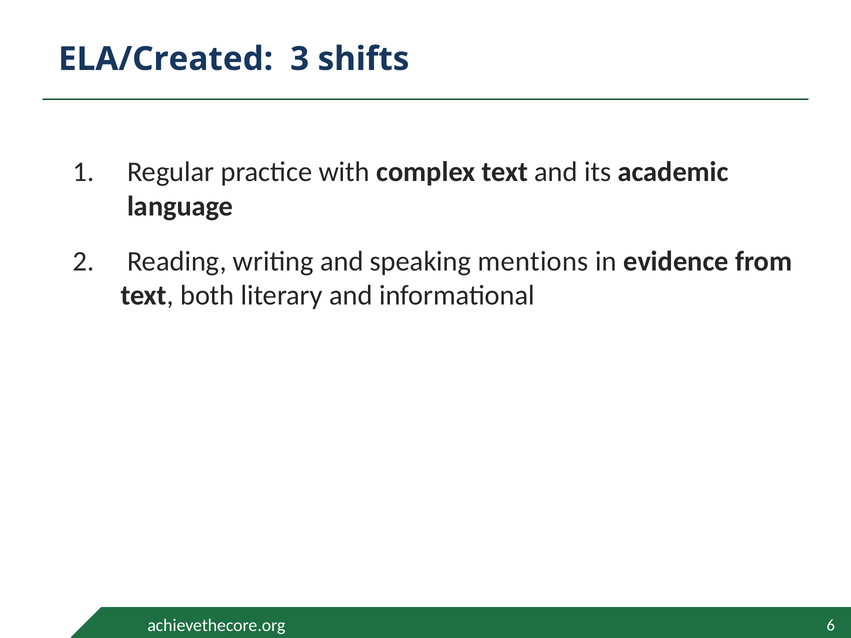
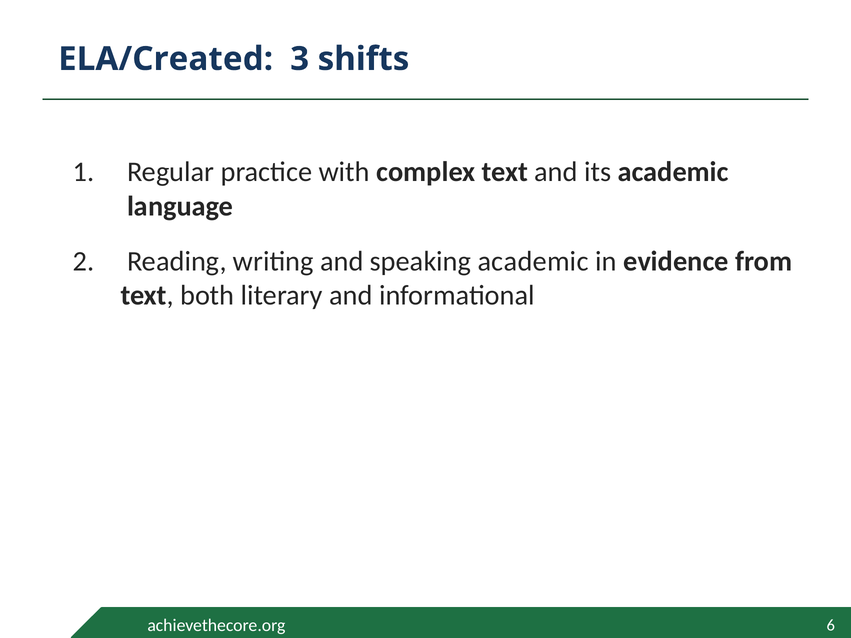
speaking mentions: mentions -> academic
